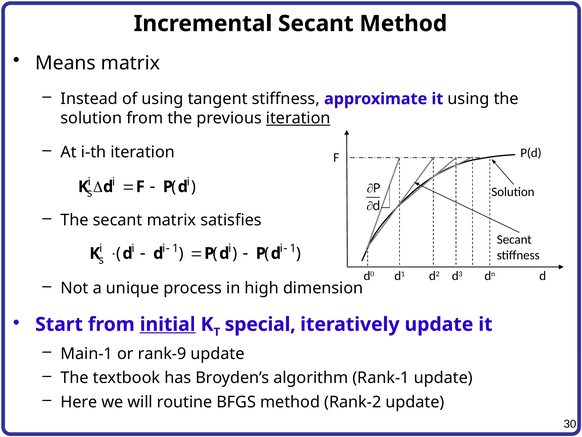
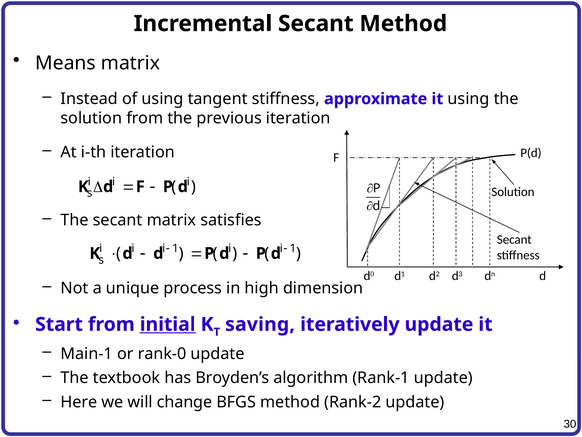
iteration at (298, 118) underline: present -> none
special: special -> saving
rank-9: rank-9 -> rank-0
routine: routine -> change
